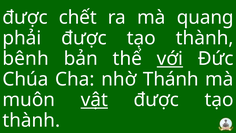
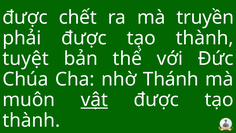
quang: quang -> truyền
bênh: bênh -> tuyệt
với underline: present -> none
